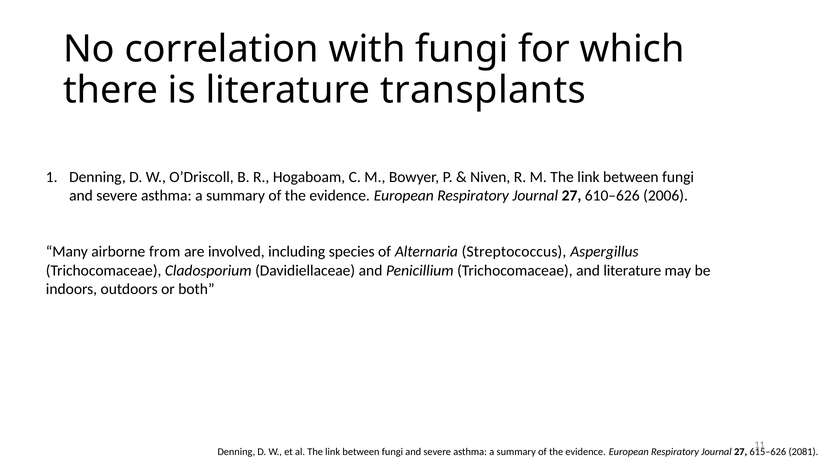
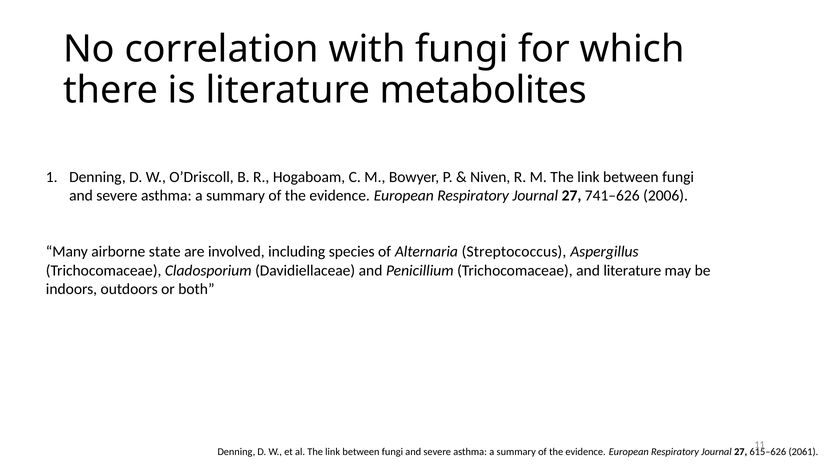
transplants: transplants -> metabolites
610–626: 610–626 -> 741–626
from: from -> state
2081: 2081 -> 2061
